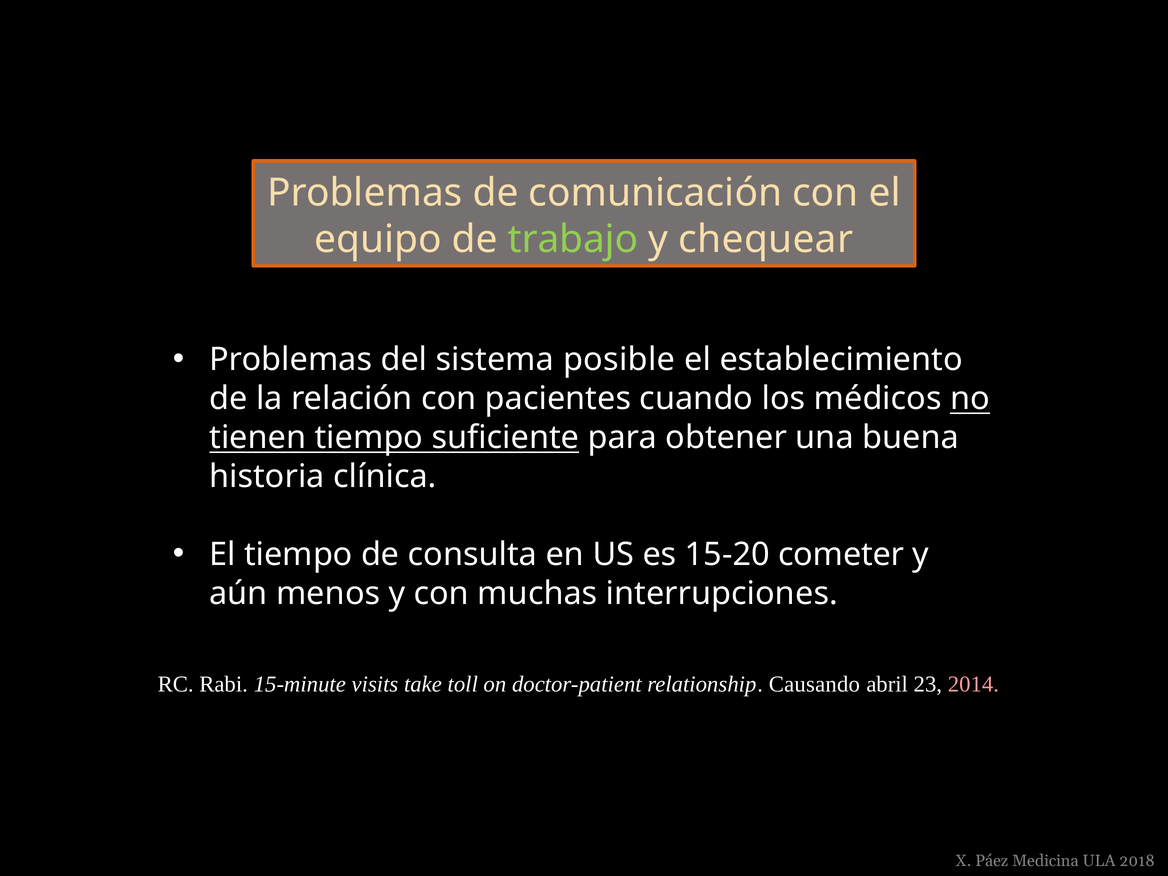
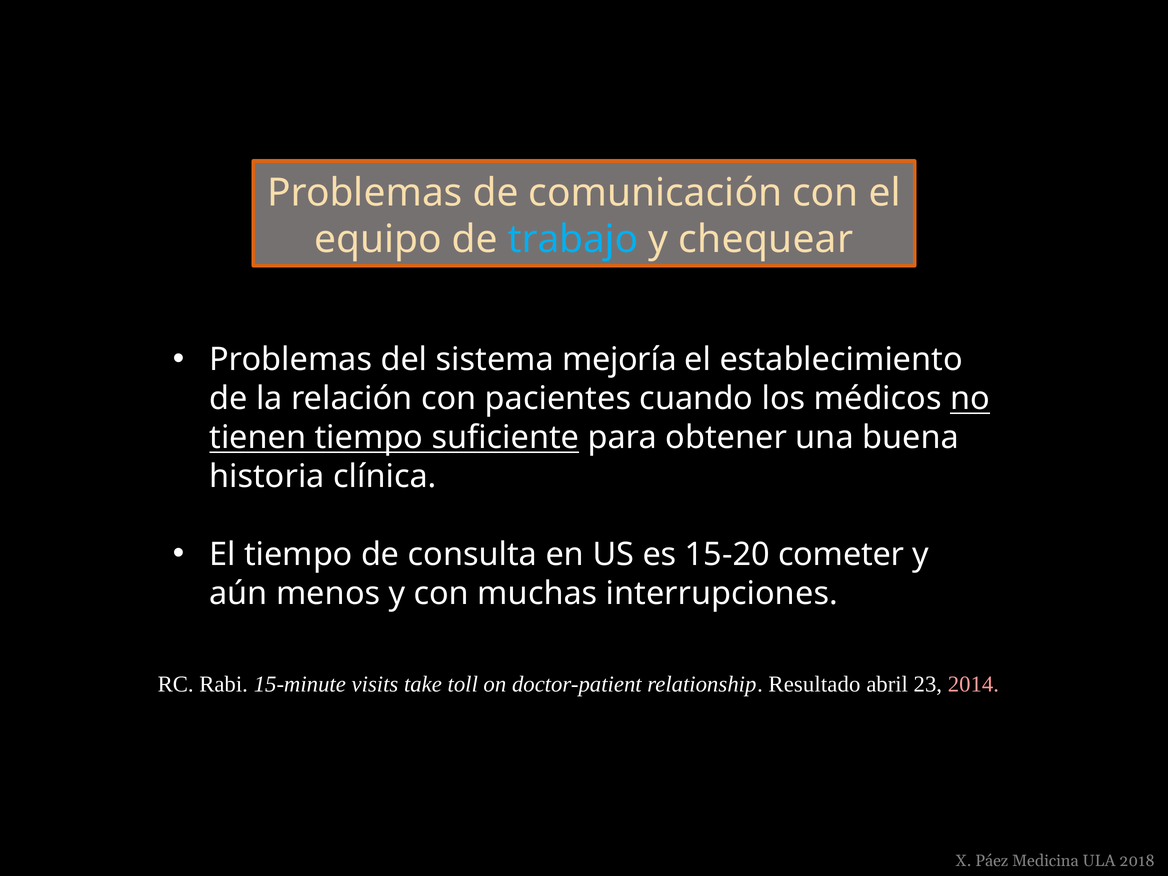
trabajo colour: light green -> light blue
posible: posible -> mejoría
Causando: Causando -> Resultado
